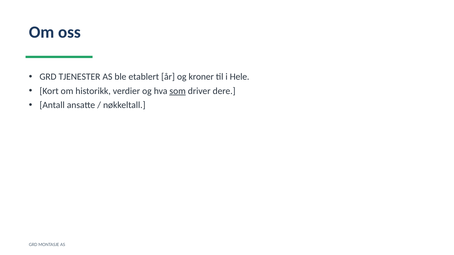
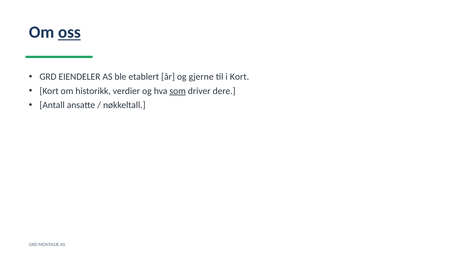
oss underline: none -> present
TJENESTER: TJENESTER -> EIENDELER
kroner: kroner -> gjerne
i Hele: Hele -> Kort
